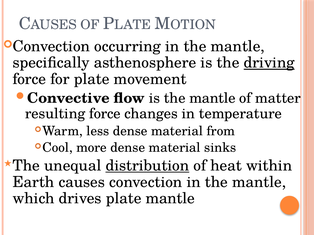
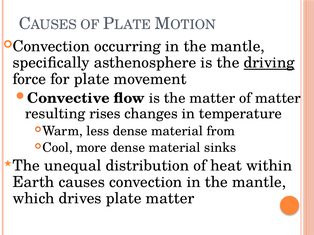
is the mantle: mantle -> matter
resulting force: force -> rises
distribution underline: present -> none
plate mantle: mantle -> matter
